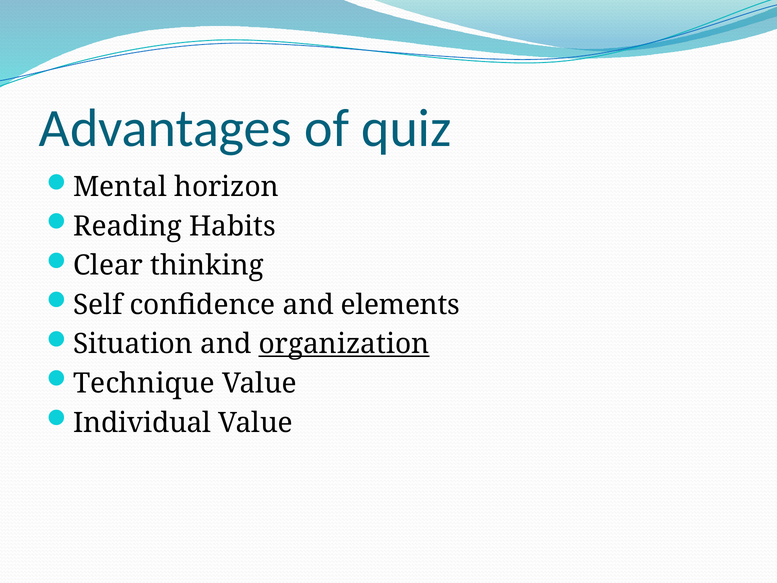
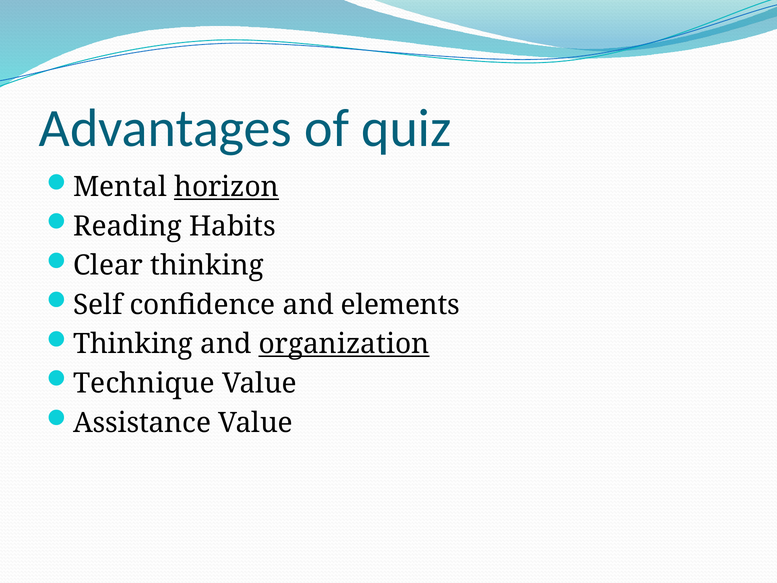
horizon underline: none -> present
Situation at (133, 344): Situation -> Thinking
Individual: Individual -> Assistance
